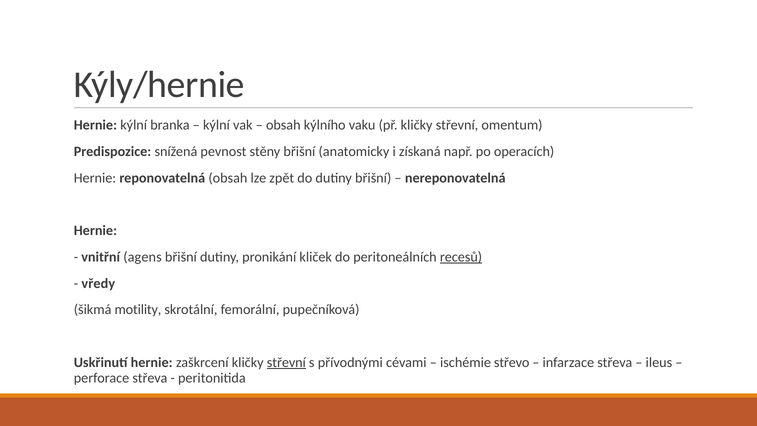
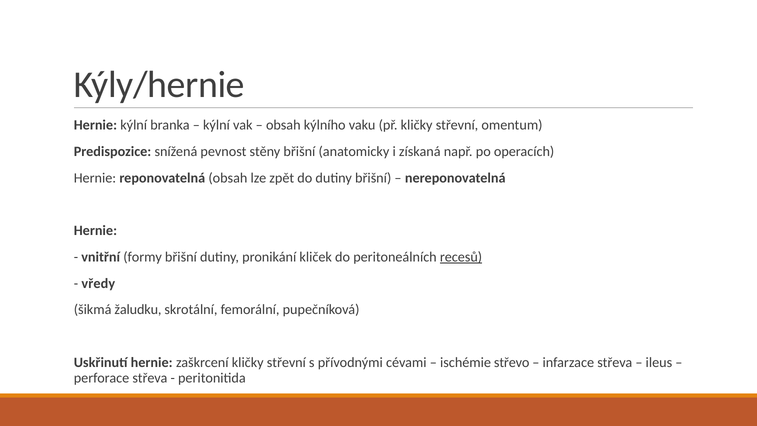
agens: agens -> formy
motility: motility -> žaludku
střevní at (286, 362) underline: present -> none
